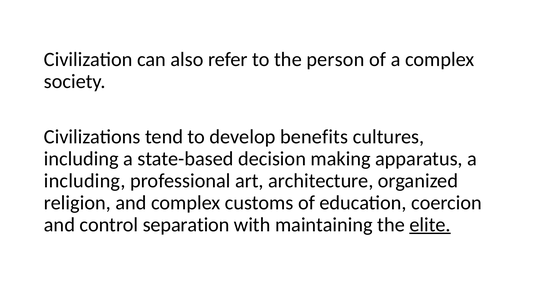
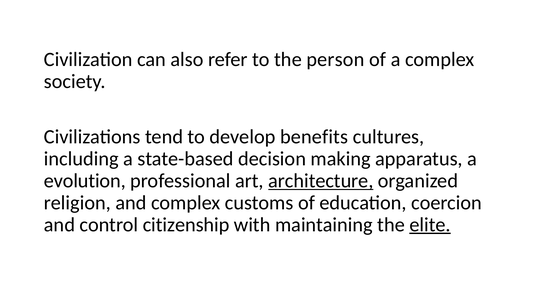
including at (85, 181): including -> evolution
architecture underline: none -> present
separation: separation -> citizenship
